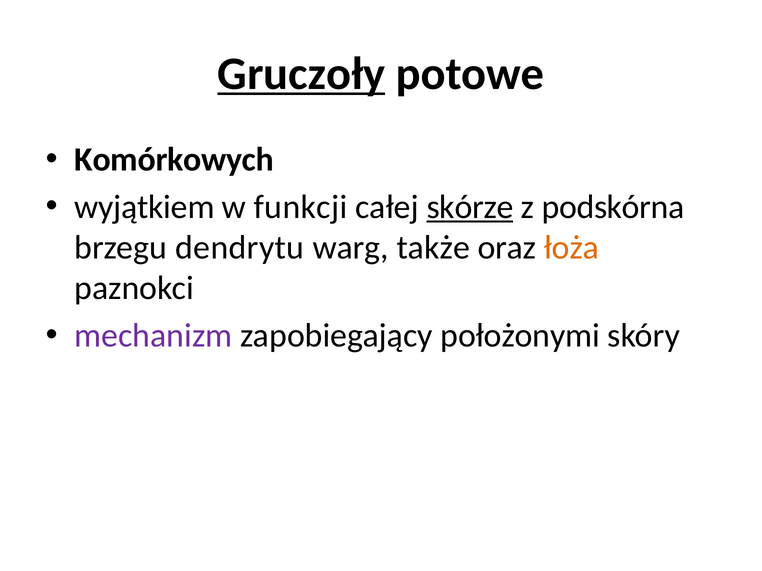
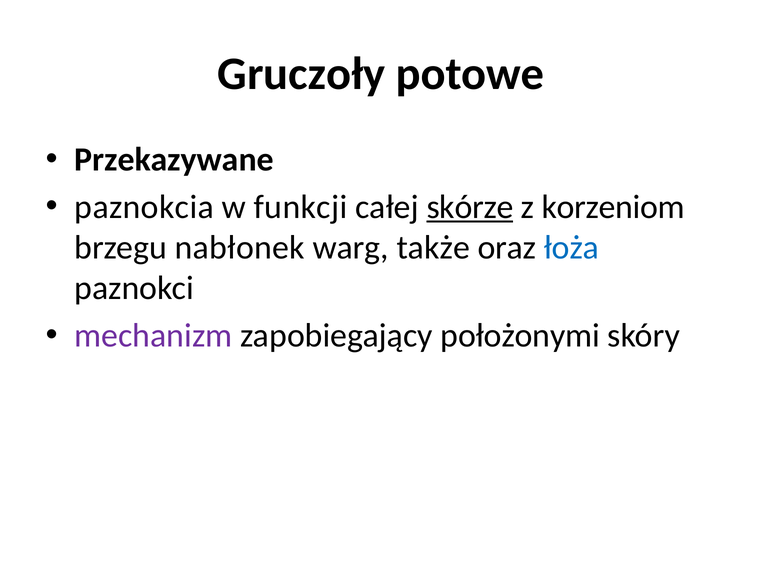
Gruczoły underline: present -> none
Komórkowych: Komórkowych -> Przekazywane
wyjątkiem: wyjątkiem -> paznokcia
podskórna: podskórna -> korzeniom
dendrytu: dendrytu -> nabłonek
łoża colour: orange -> blue
